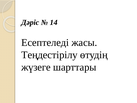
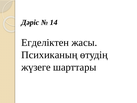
Есептеледі: Есептеледі -> Егделіктен
Теңдестірілу: Теңдестірілу -> Психиканың
